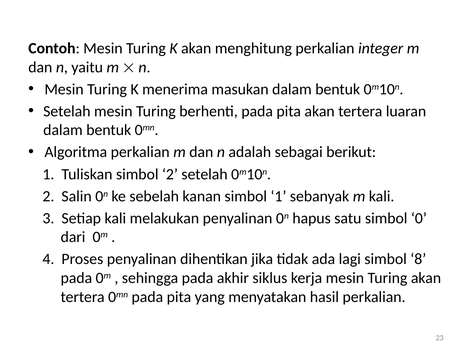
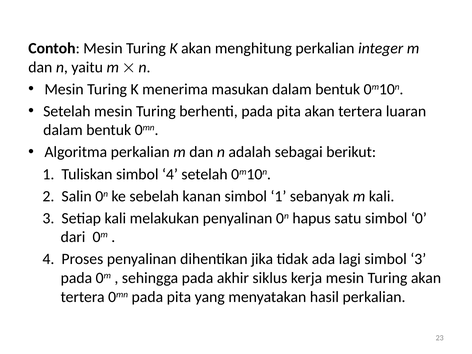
simbol 2: 2 -> 4
simbol 8: 8 -> 3
